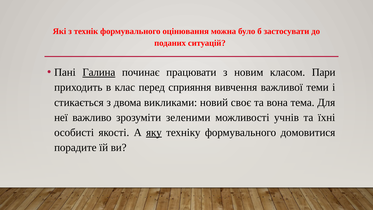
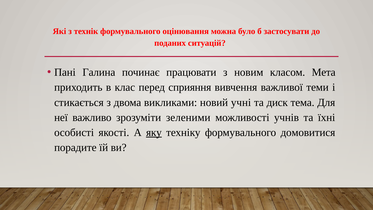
Галина underline: present -> none
Пари: Пари -> Мета
своє: своє -> учні
вона: вона -> диск
